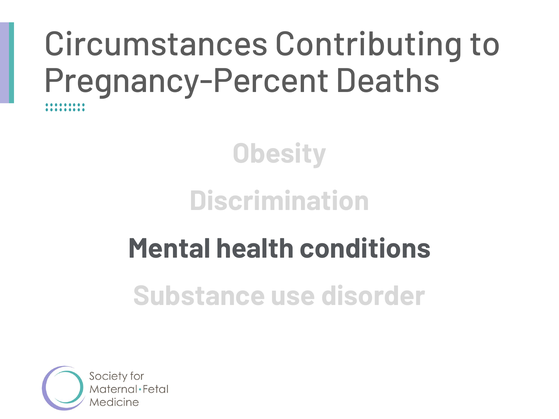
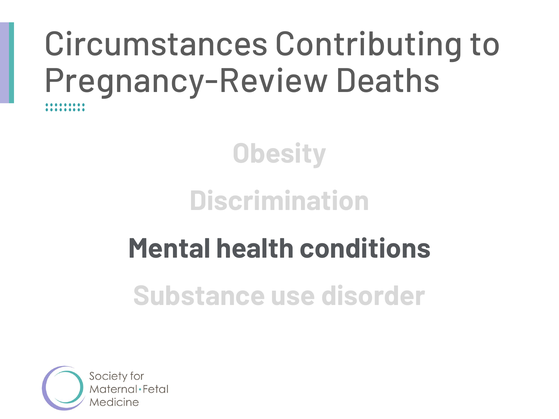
Pregnancy-Percent: Pregnancy-Percent -> Pregnancy-Review
